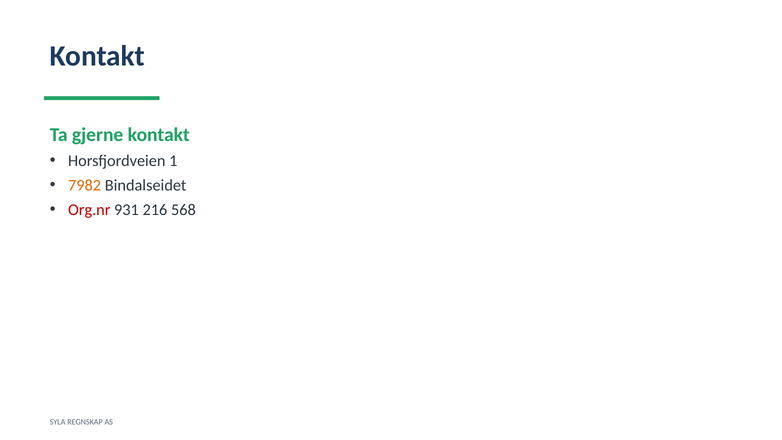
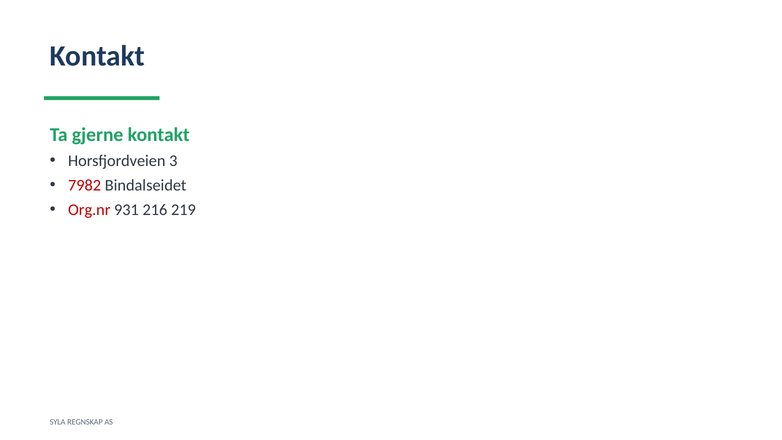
1: 1 -> 3
7982 colour: orange -> red
568: 568 -> 219
